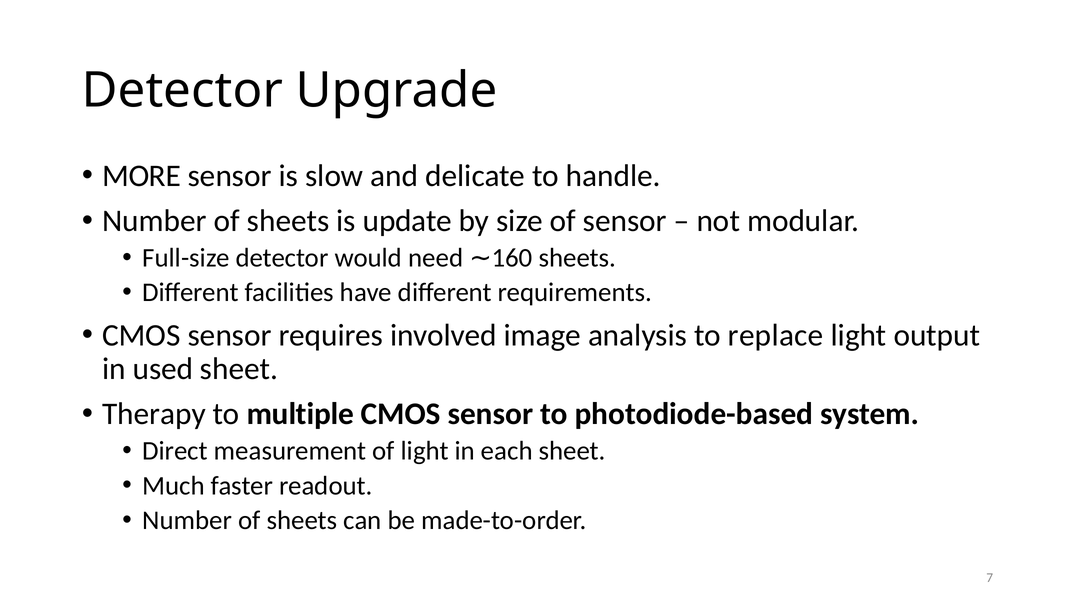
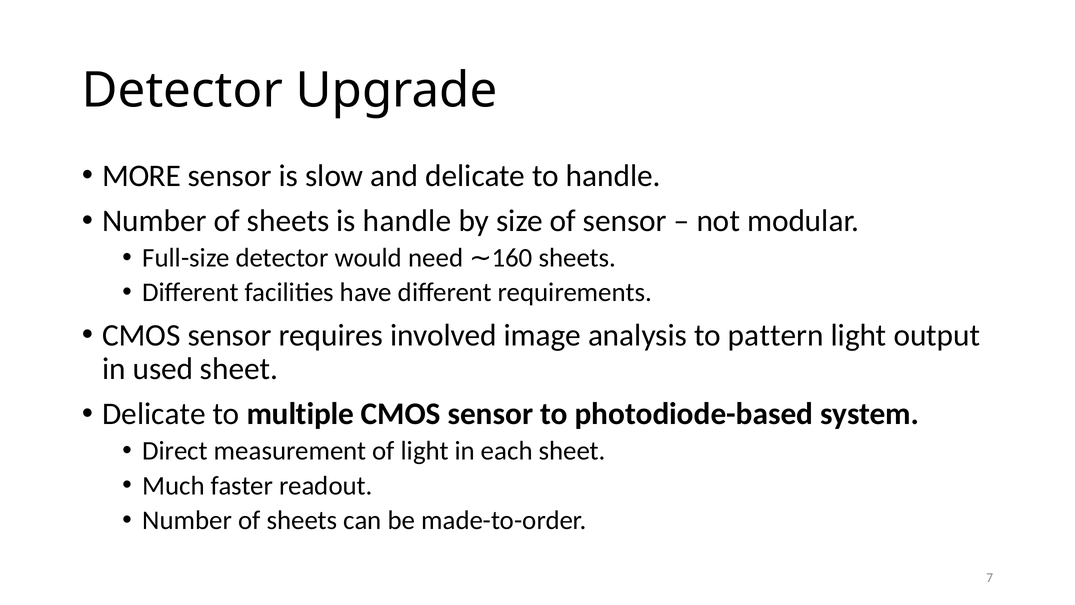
is update: update -> handle
replace: replace -> pattern
Therapy at (154, 414): Therapy -> Delicate
